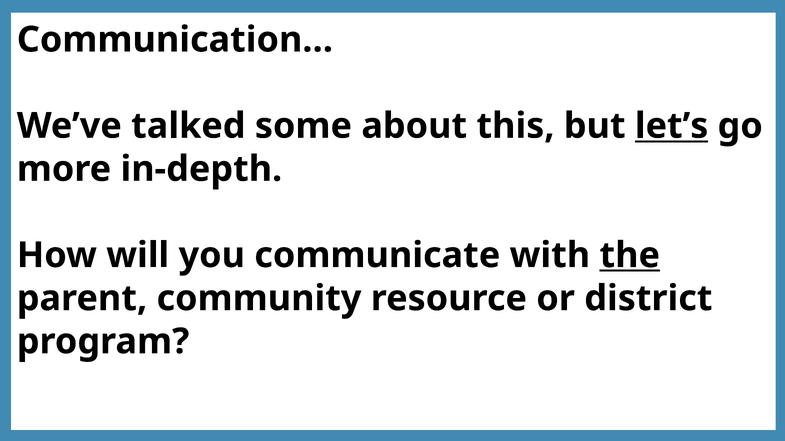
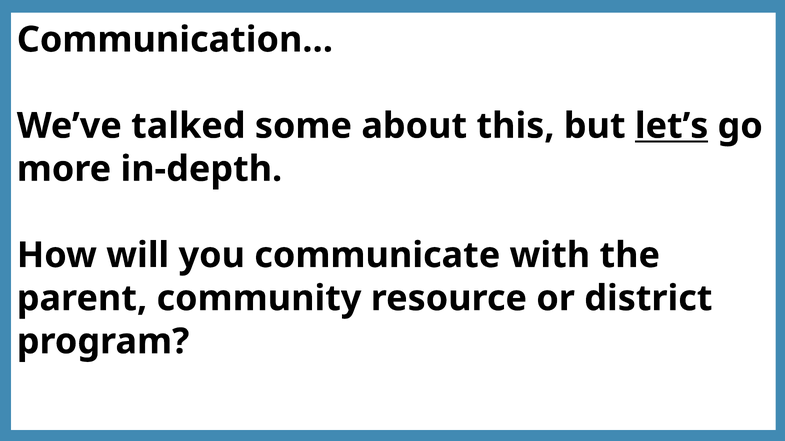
the underline: present -> none
